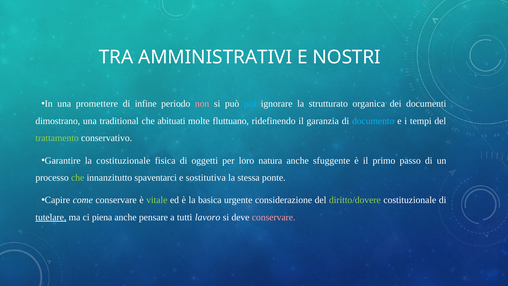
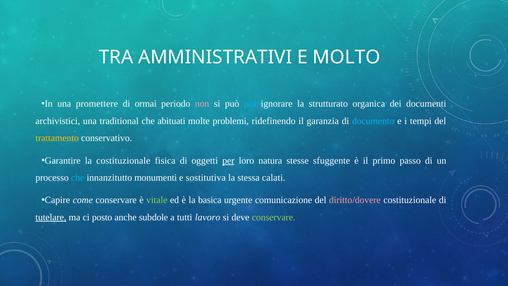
NOSTRI: NOSTRI -> MOLTO
infine: infine -> ormai
dimostrano: dimostrano -> archivistici
fluttuano: fluttuano -> problemi
trattamento colour: light green -> yellow
per underline: none -> present
natura anche: anche -> stesse
che at (78, 178) colour: light green -> light blue
spaventarci: spaventarci -> monumenti
ponte: ponte -> calati
considerazione: considerazione -> comunicazione
diritto/dovere colour: light green -> pink
piena: piena -> posto
pensare: pensare -> subdole
conservare at (274, 217) colour: pink -> light green
